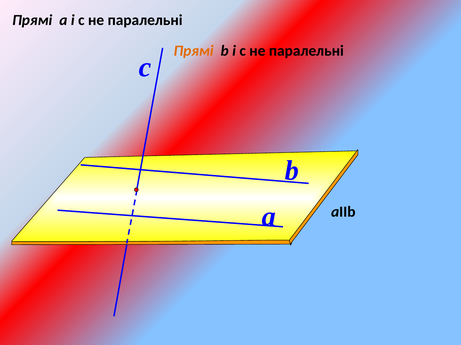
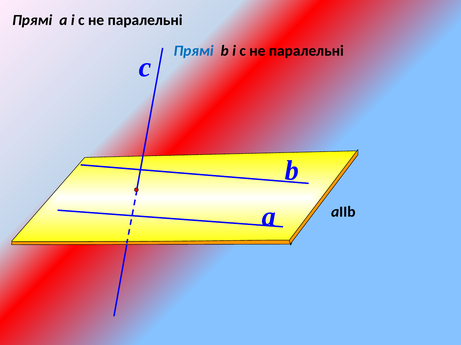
Прямі at (194, 51) colour: orange -> blue
